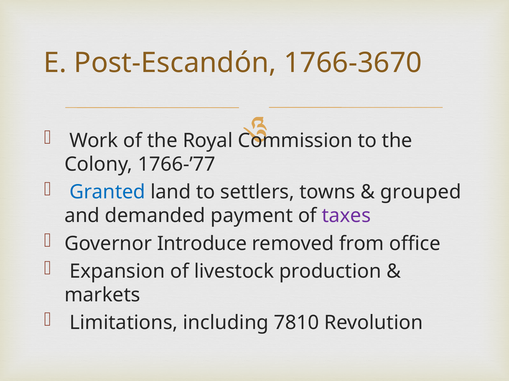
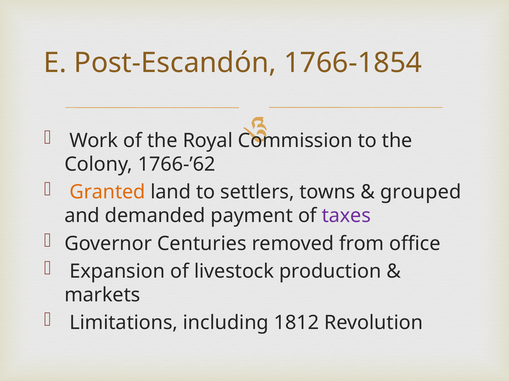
1766-3670: 1766-3670 -> 1766-1854
1766-’77: 1766-’77 -> 1766-’62
Granted colour: blue -> orange
Introduce: Introduce -> Centuries
7810: 7810 -> 1812
